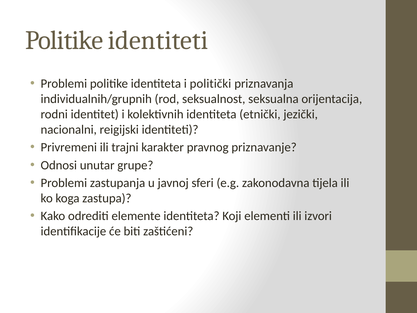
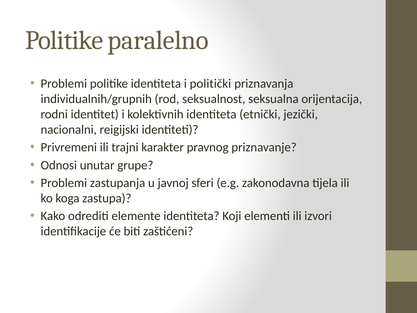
Politike identiteti: identiteti -> paralelno
